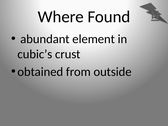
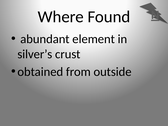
cubic’s: cubic’s -> silver’s
